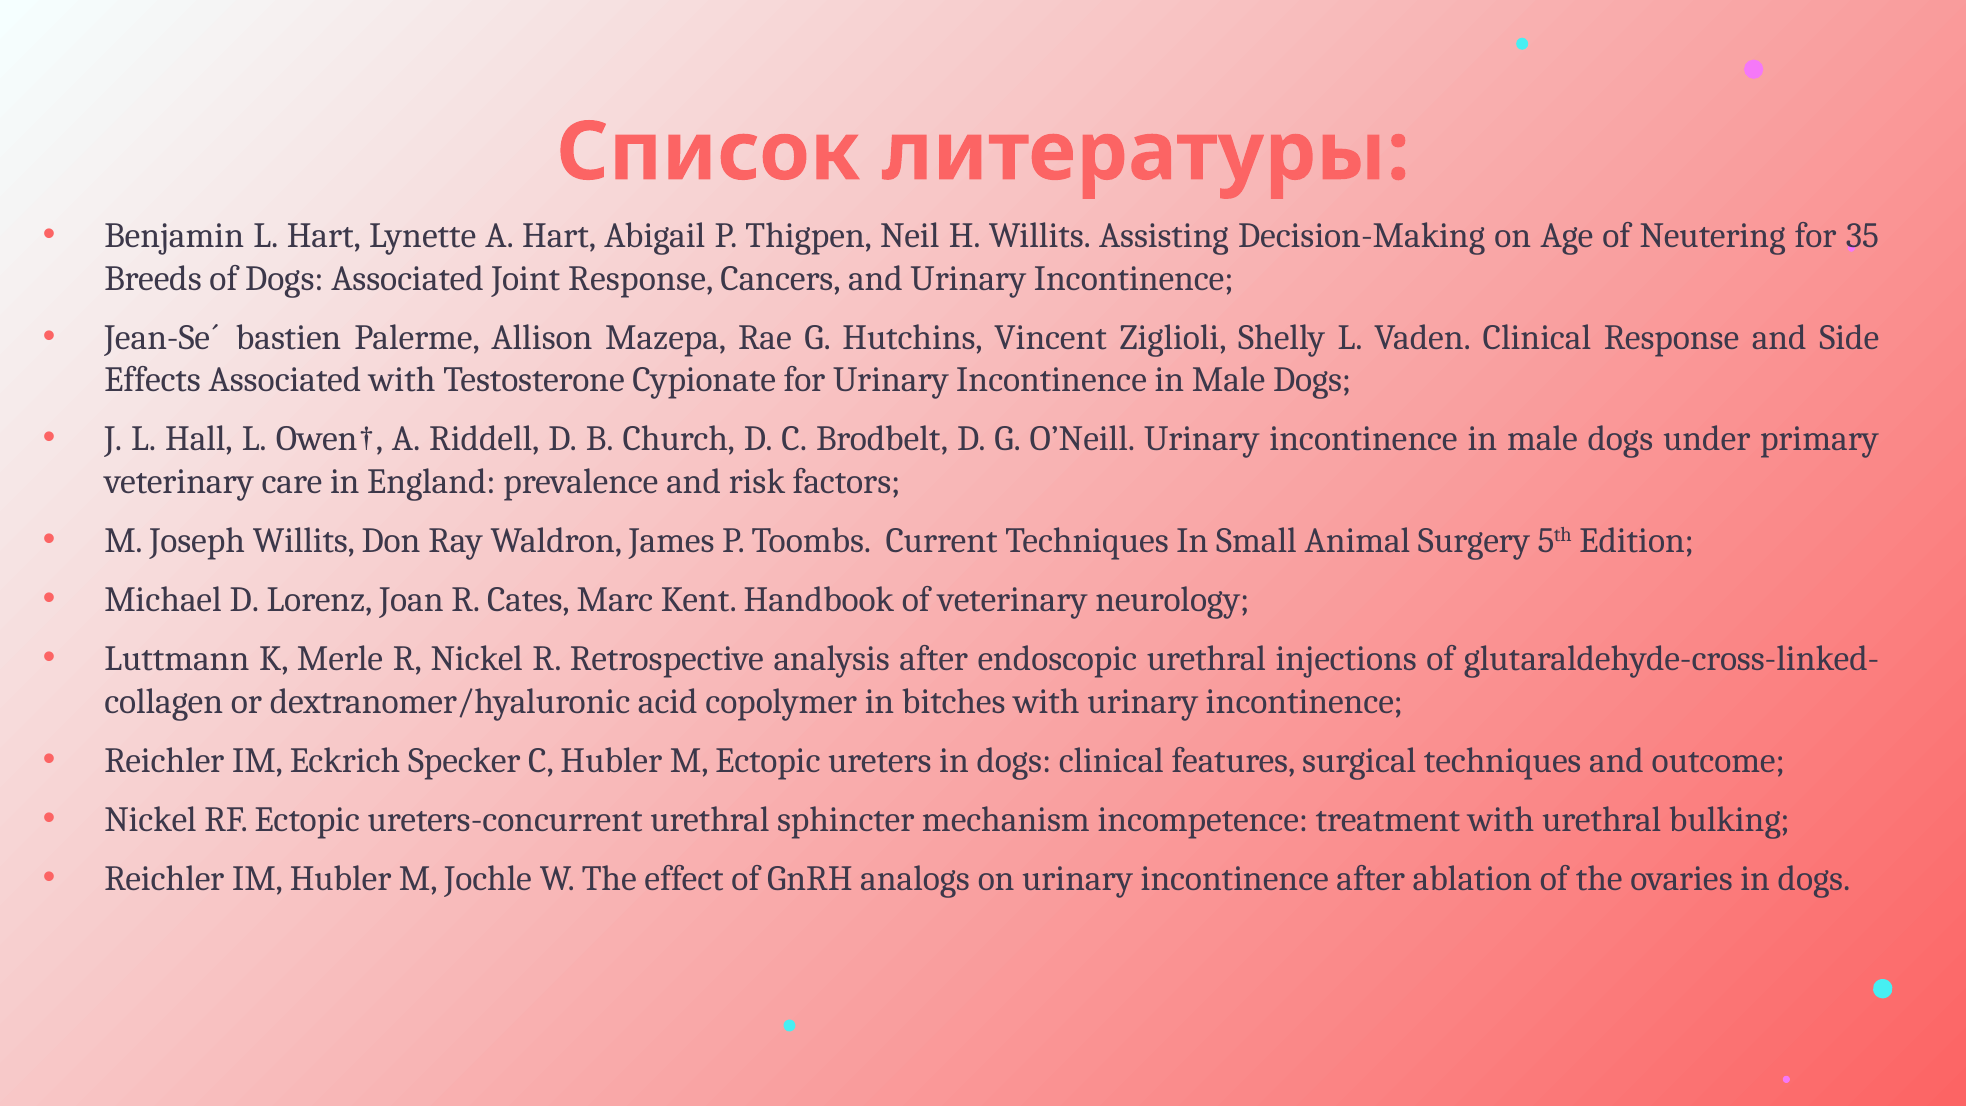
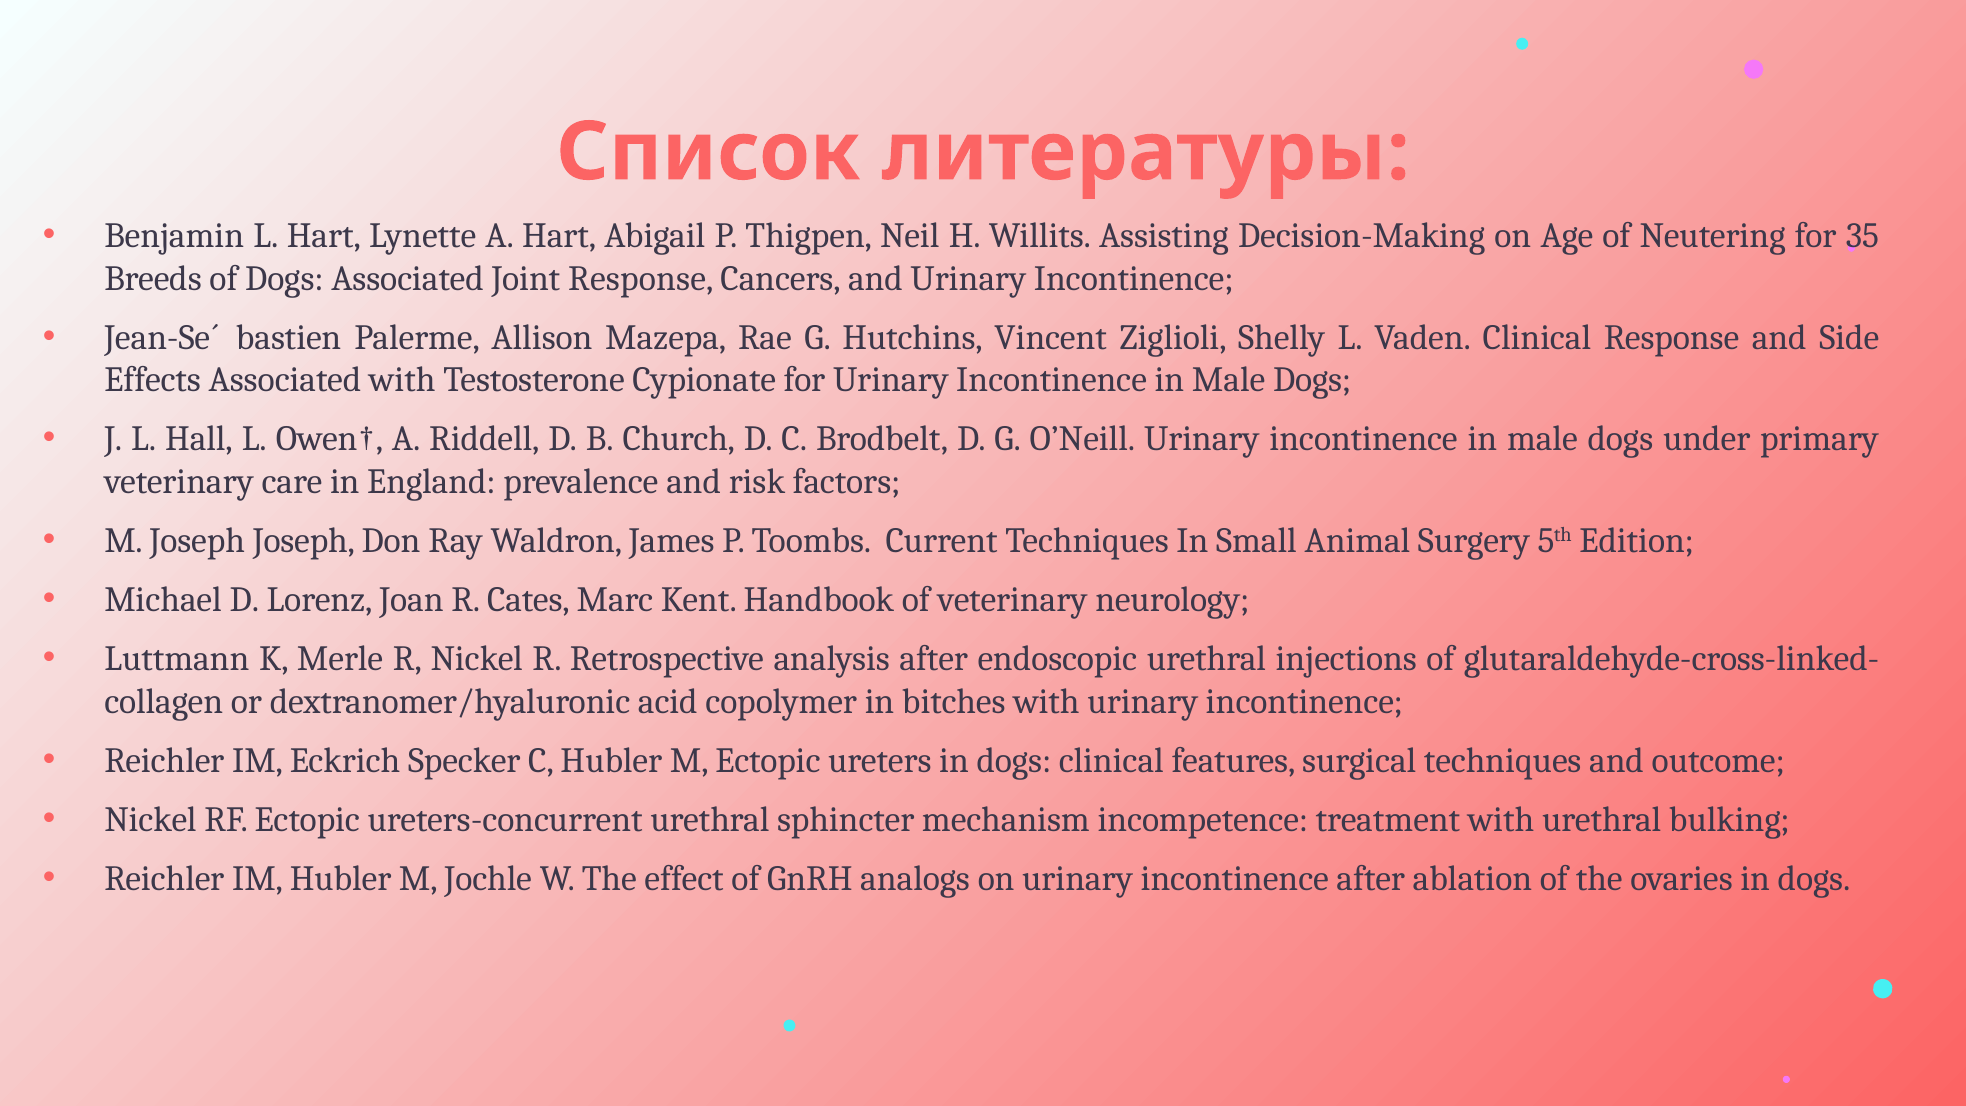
Joseph Willits: Willits -> Joseph
